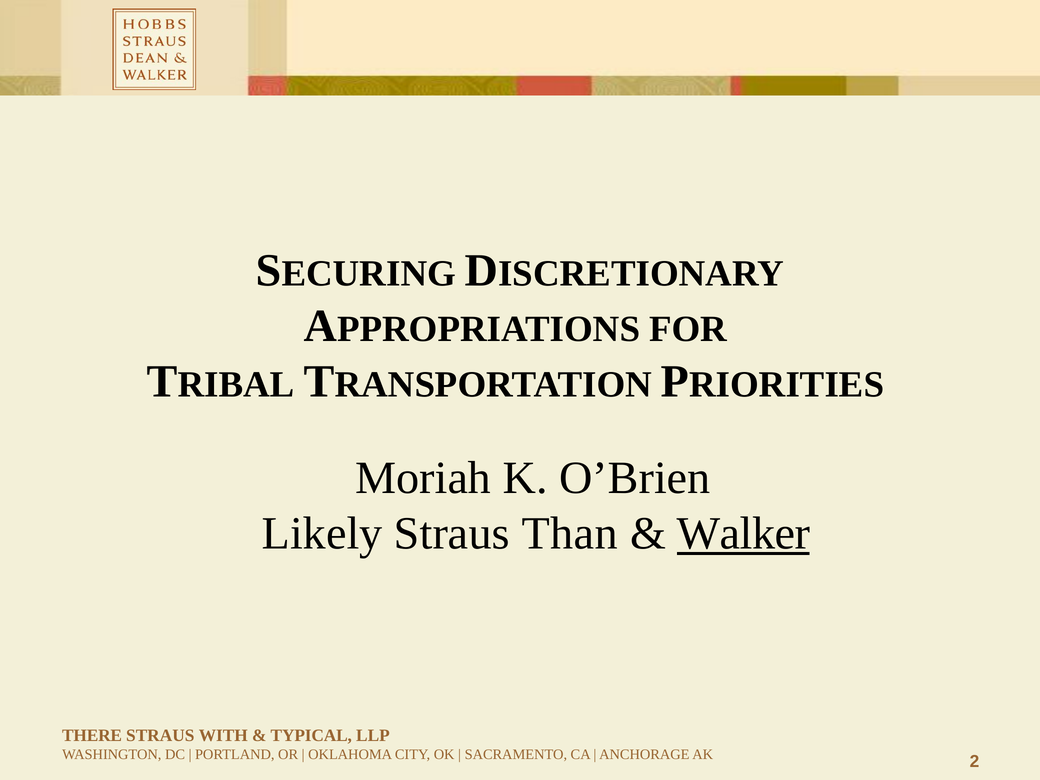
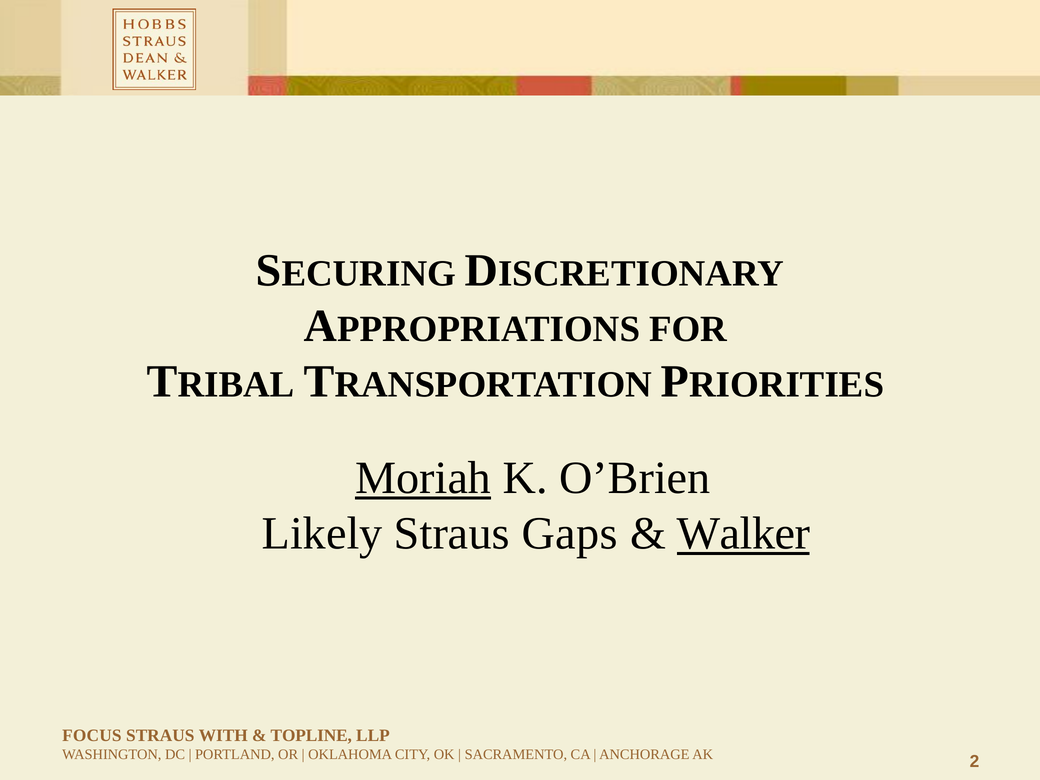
Moriah underline: none -> present
Than: Than -> Gaps
THERE: THERE -> FOCUS
TYPICAL: TYPICAL -> TOPLINE
